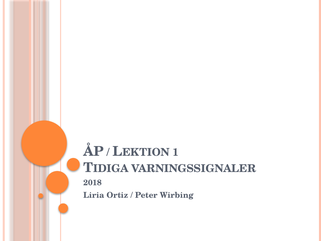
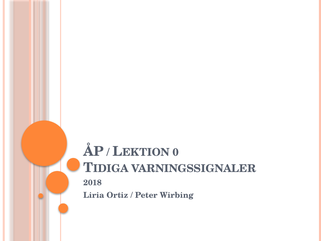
1: 1 -> 0
